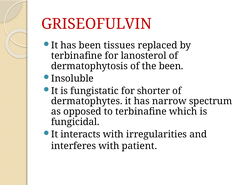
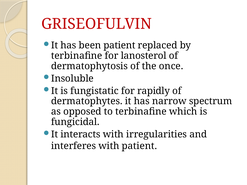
been tissues: tissues -> patient
the been: been -> once
shorter: shorter -> rapidly
